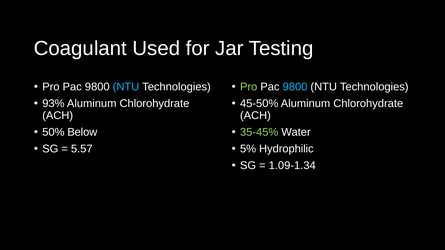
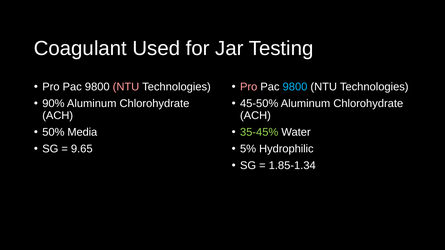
NTU at (126, 87) colour: light blue -> pink
Pro at (249, 87) colour: light green -> pink
93%: 93% -> 90%
Below: Below -> Media
5.57: 5.57 -> 9.65
1.09-1.34: 1.09-1.34 -> 1.85-1.34
